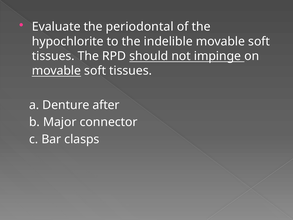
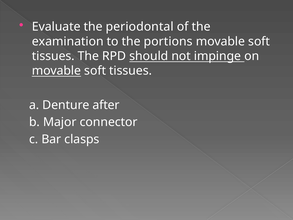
hypochlorite: hypochlorite -> examination
indelible: indelible -> portions
